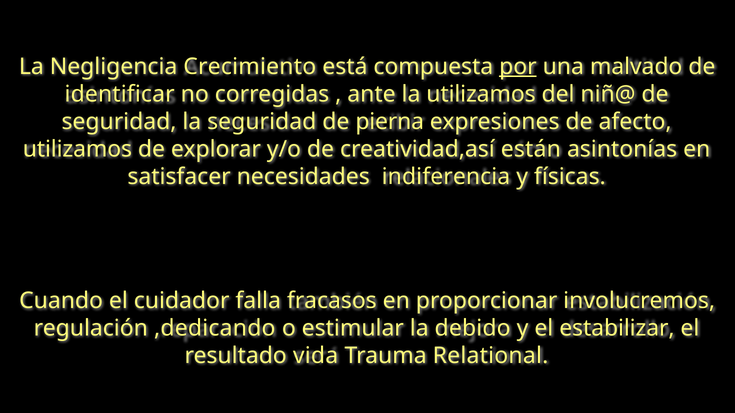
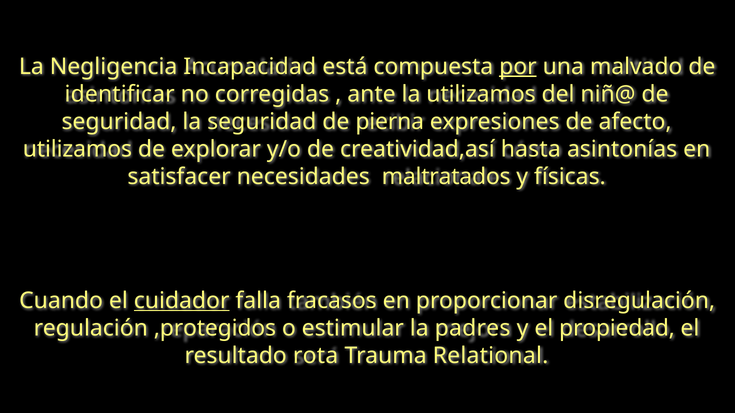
Crecimiento: Crecimiento -> Incapacidad
están: están -> hasta
indiferencia: indiferencia -> maltratados
cuidador underline: none -> present
involucremos: involucremos -> disregulación
,dedicando: ,dedicando -> ,protegidos
debido: debido -> padres
estabilizar: estabilizar -> propiedad
vida: vida -> rota
